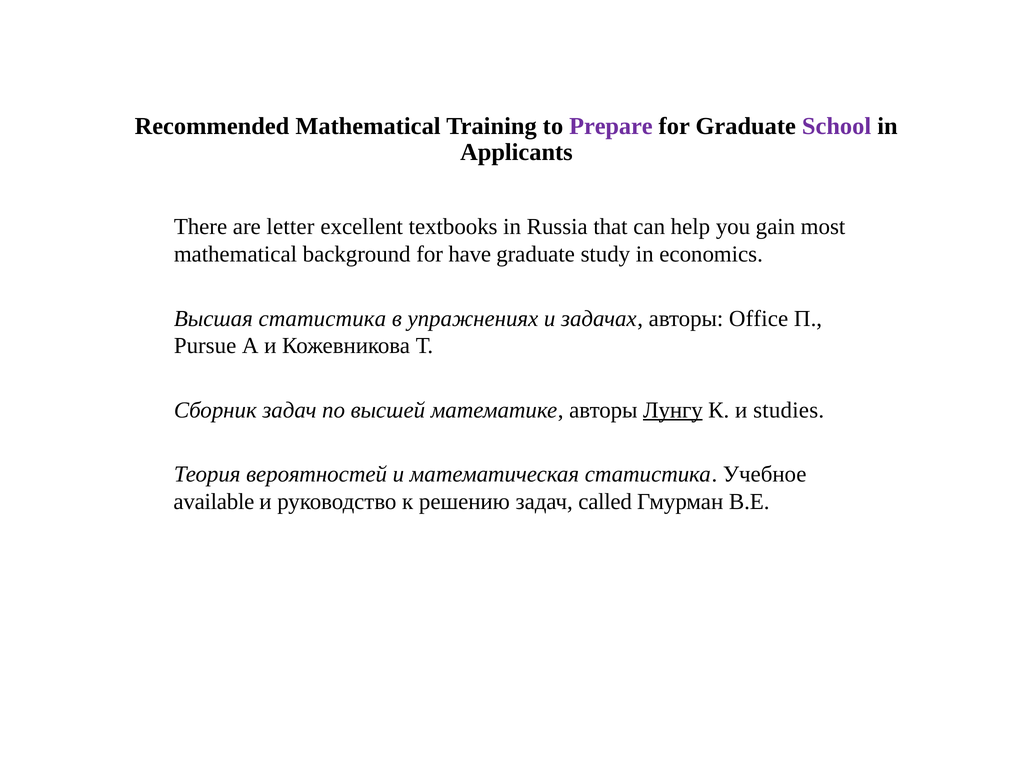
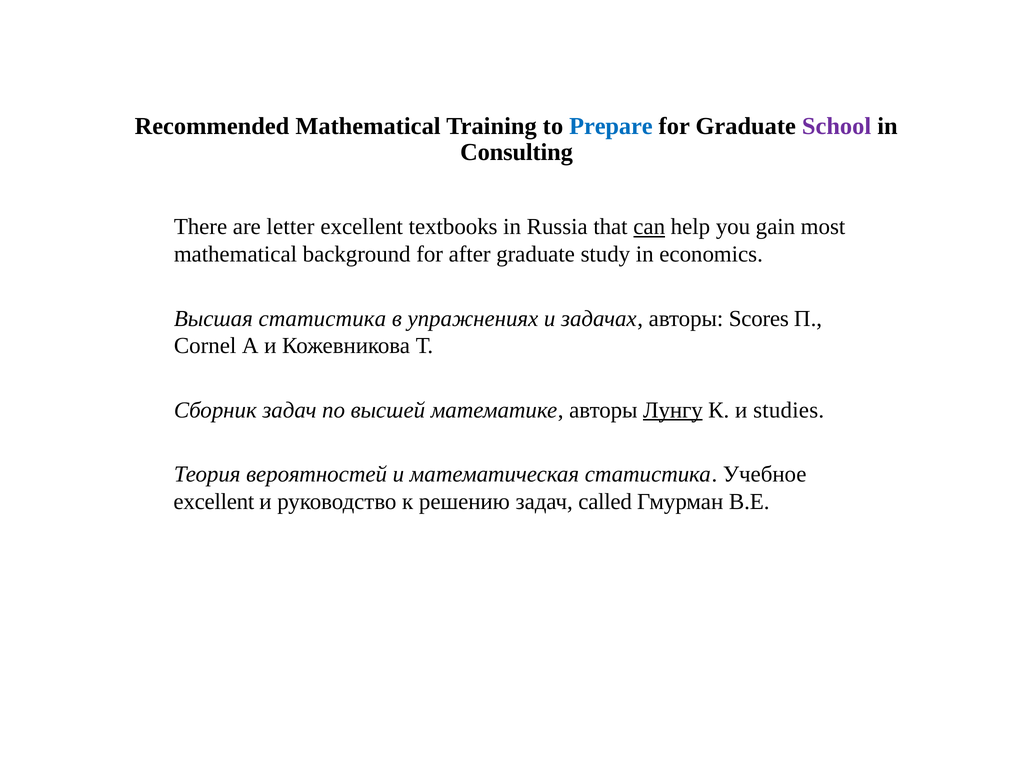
Prepare colour: purple -> blue
Applicants: Applicants -> Consulting
can underline: none -> present
have: have -> after
Office: Office -> Scores
Pursue: Pursue -> Cornel
available at (214, 502): available -> excellent
